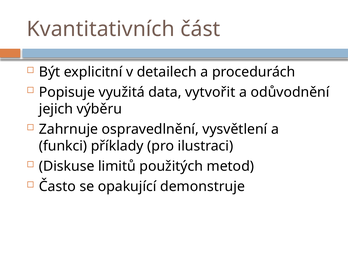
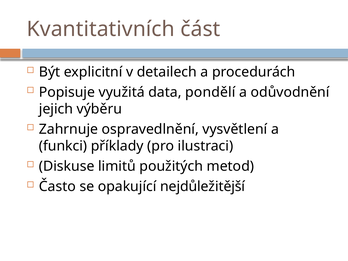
vytvořit: vytvořit -> pondělí
demonstruje: demonstruje -> nejdůležitější
